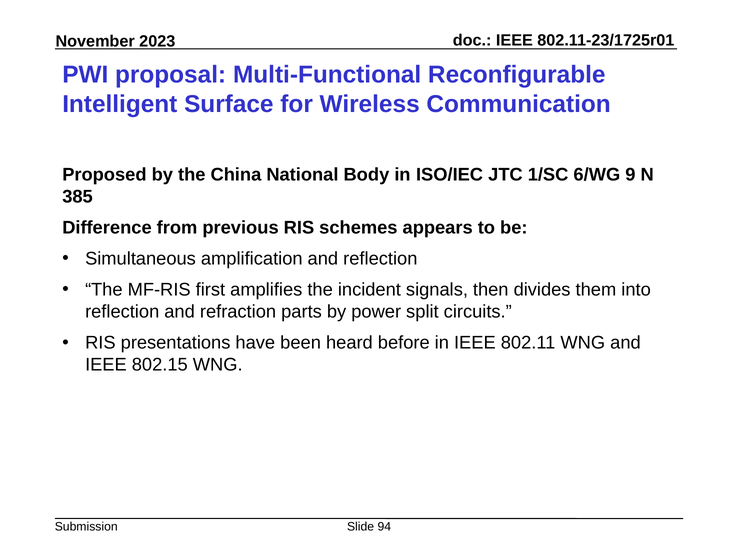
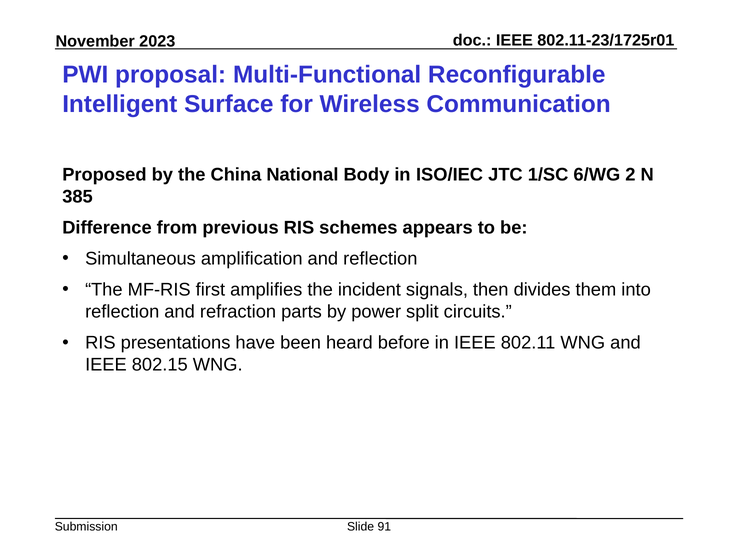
9: 9 -> 2
94: 94 -> 91
